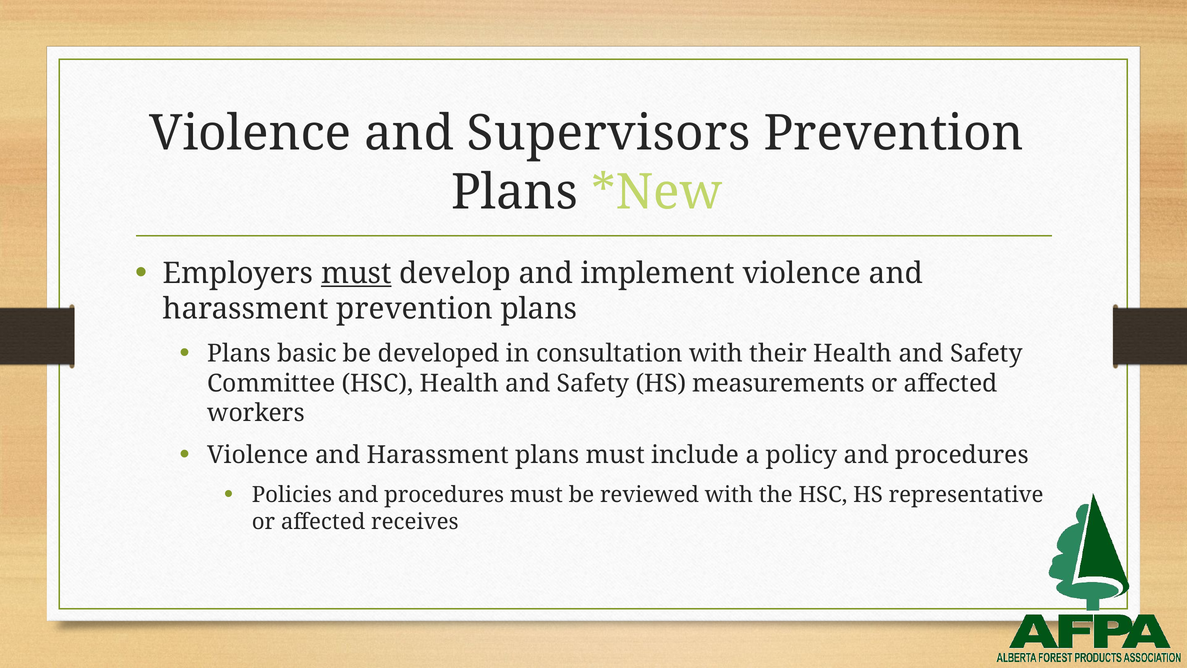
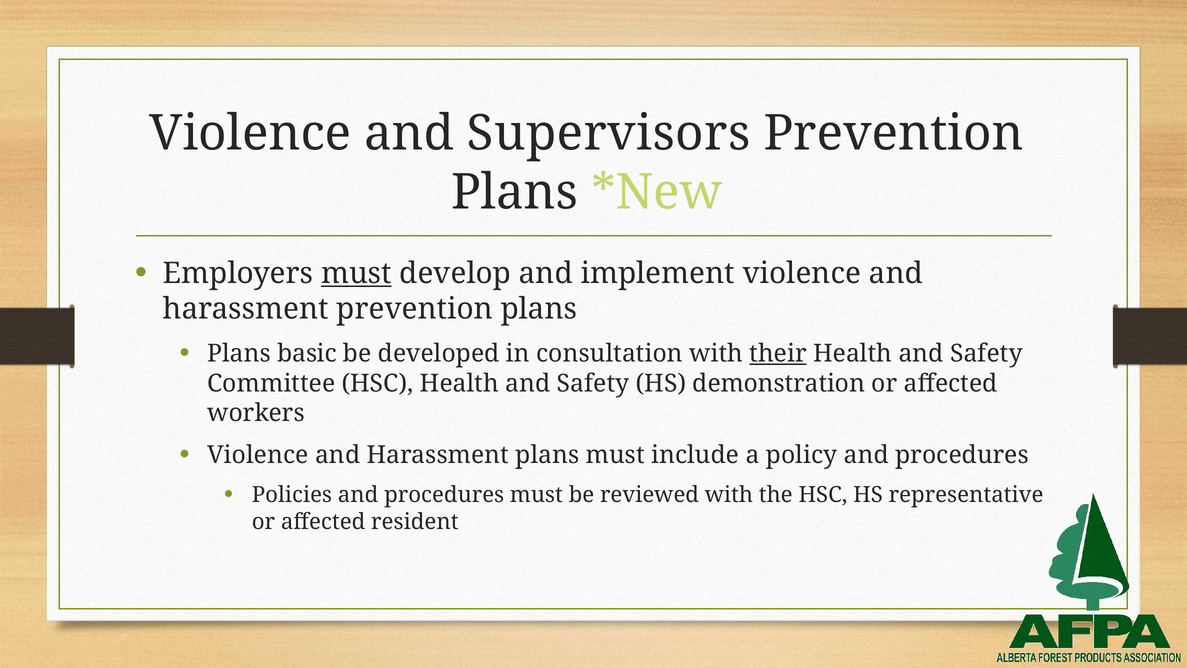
their underline: none -> present
measurements: measurements -> demonstration
receives: receives -> resident
